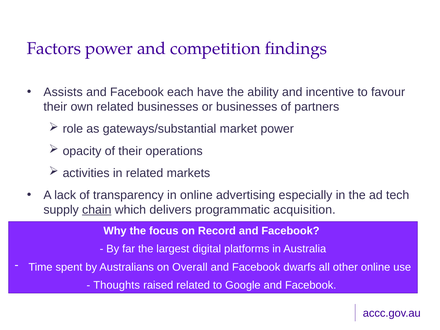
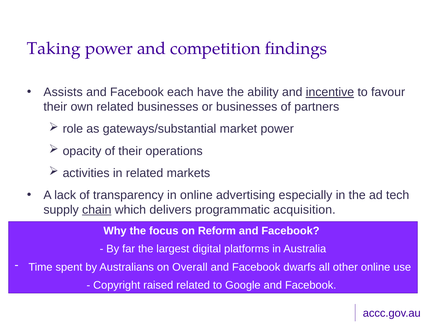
Factors: Factors -> Taking
incentive underline: none -> present
Record: Record -> Reform
Thoughts: Thoughts -> Copyright
